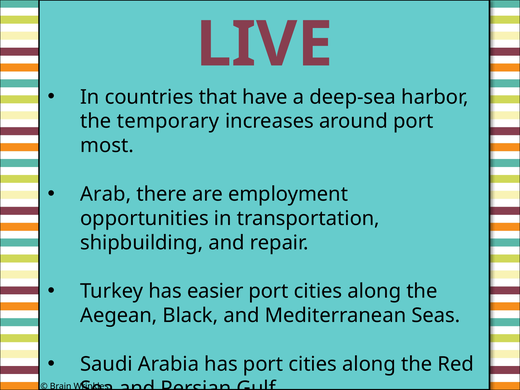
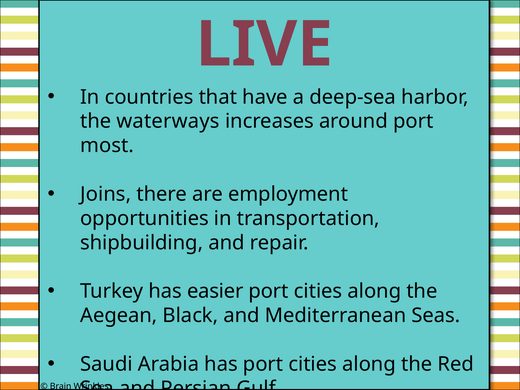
temporary: temporary -> waterways
Arab: Arab -> Joins
